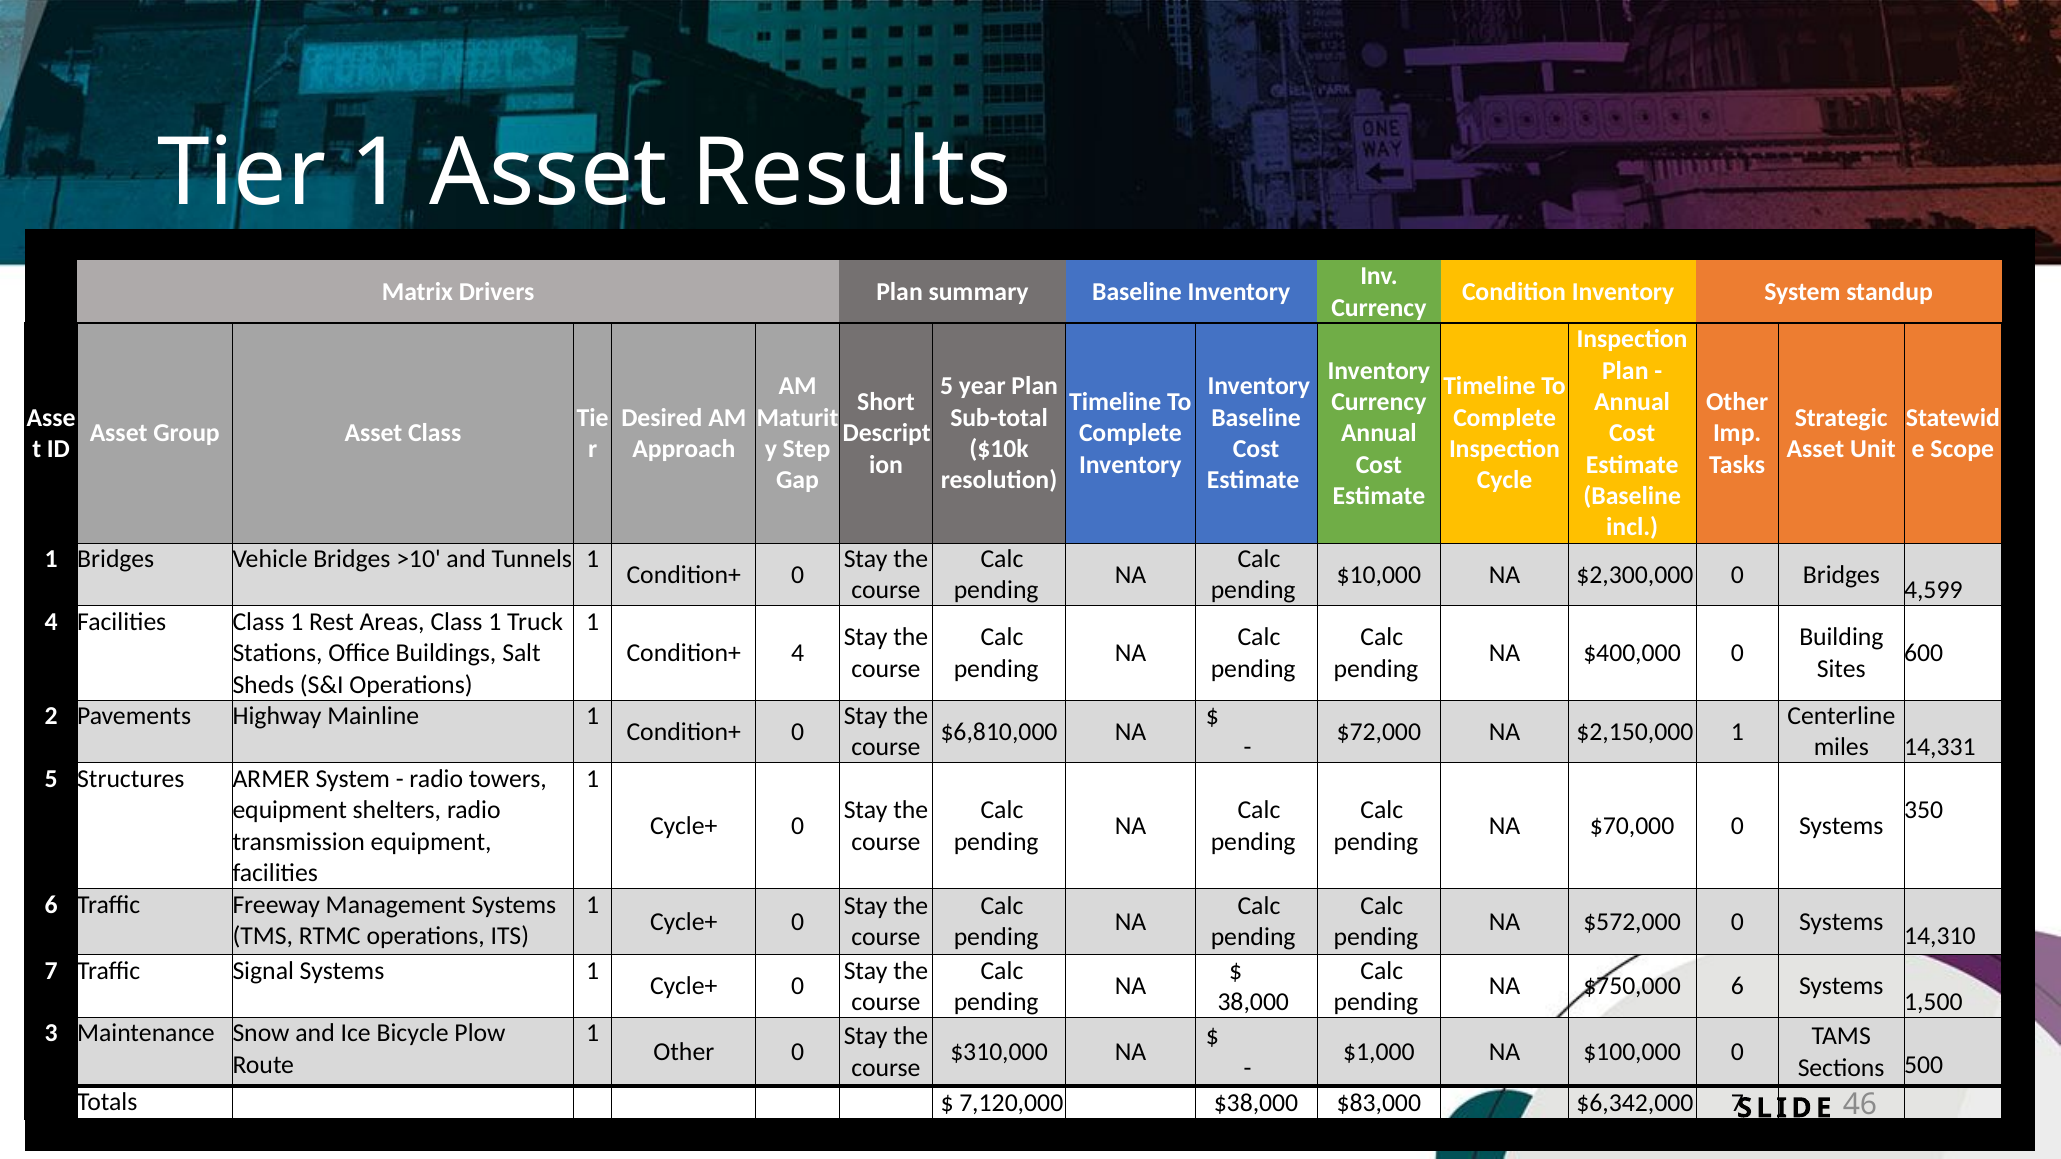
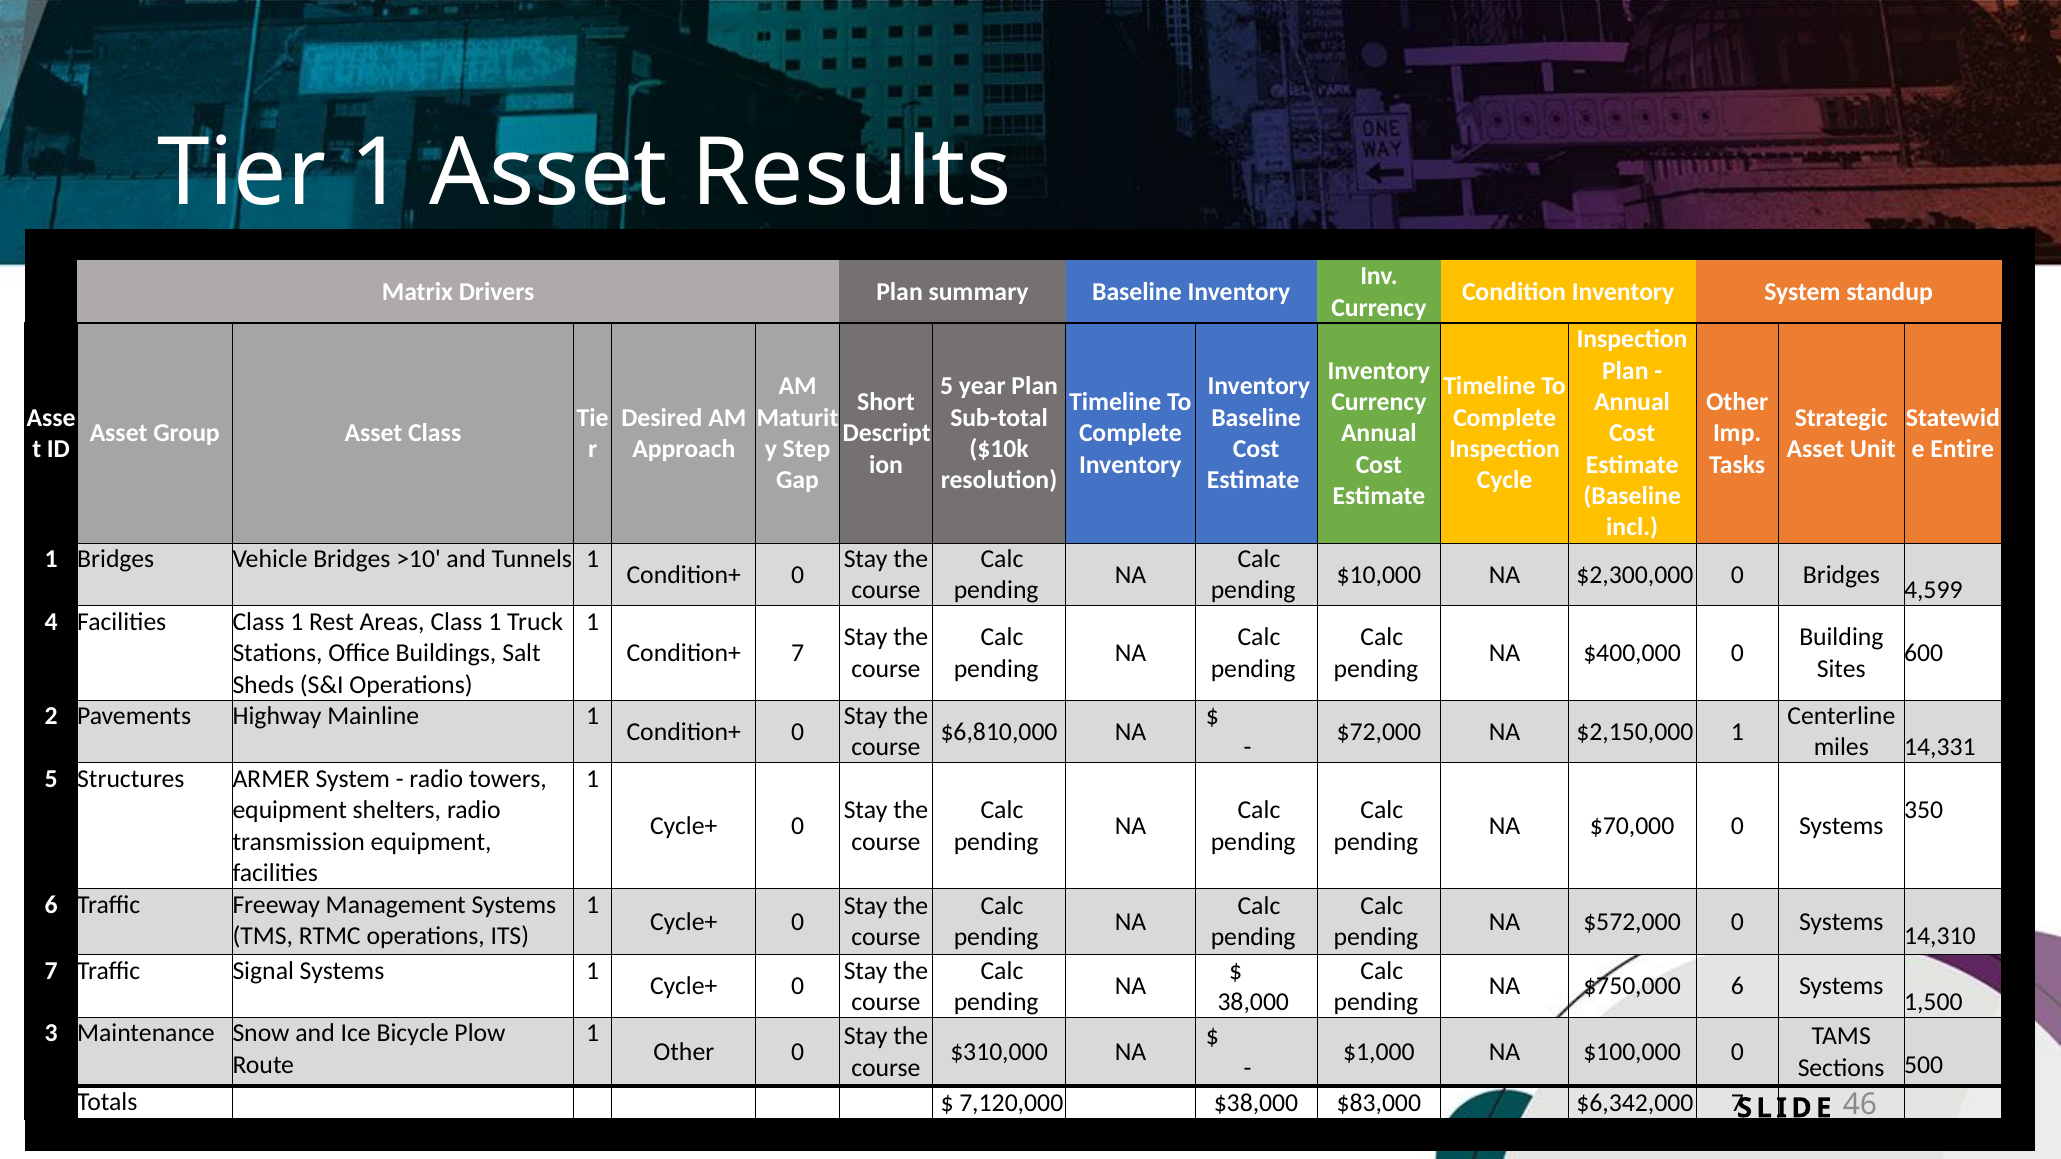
Scope: Scope -> Entire
Condition+ 4: 4 -> 7
